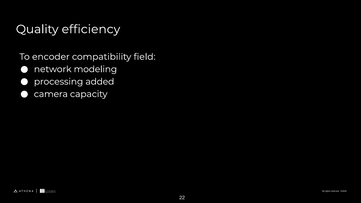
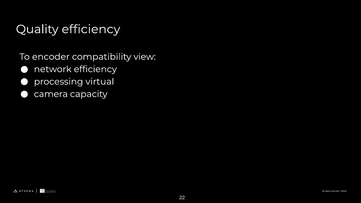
field: field -> view
network modeling: modeling -> efficiency
added: added -> virtual
